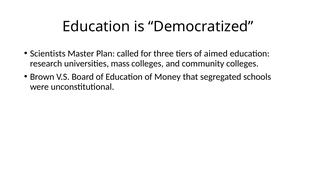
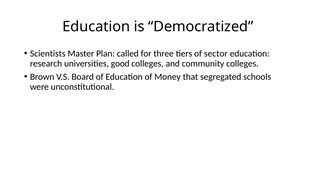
aimed: aimed -> sector
mass: mass -> good
